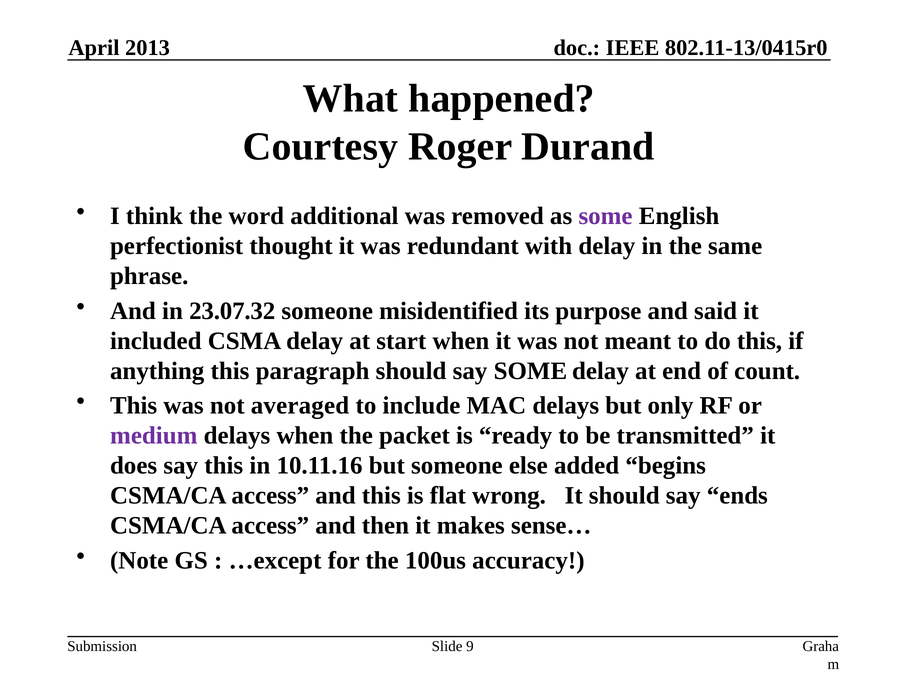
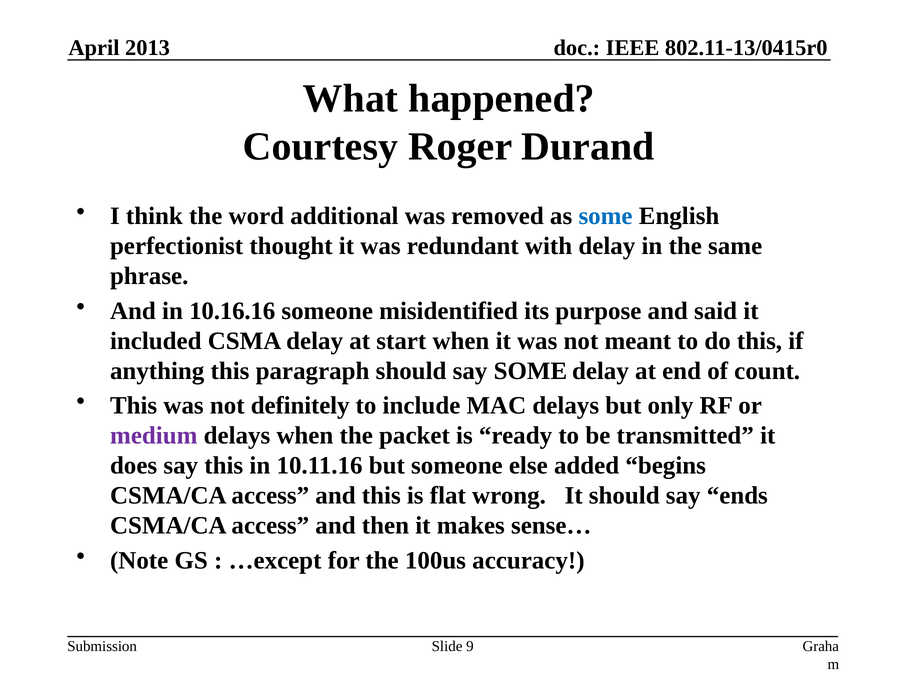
some at (606, 216) colour: purple -> blue
23.07.32: 23.07.32 -> 10.16.16
averaged: averaged -> definitely
